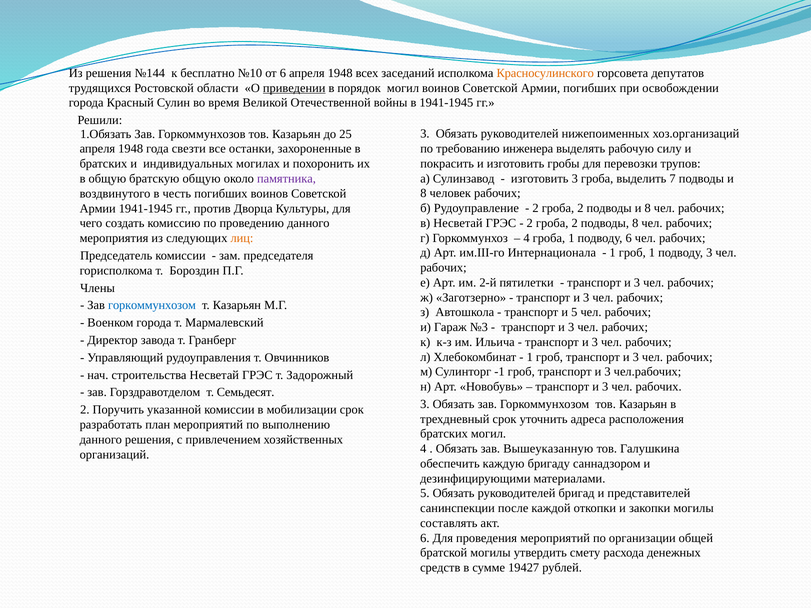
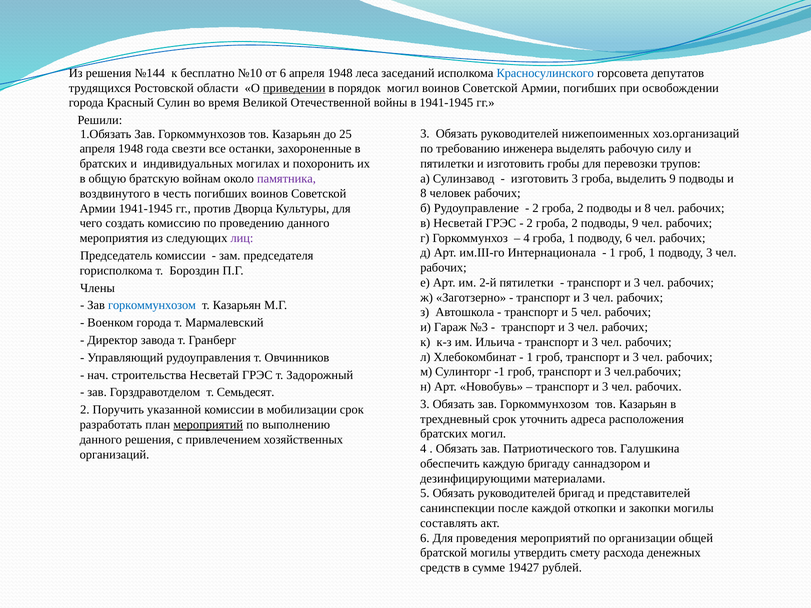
всех: всех -> леса
Красносулинского colour: orange -> blue
покрасить at (447, 164): покрасить -> пятилетки
выделить 7: 7 -> 9
братскую общую: общую -> войнам
подводы 8: 8 -> 9
лиц colour: orange -> purple
мероприятий at (208, 425) underline: none -> present
Вышеуказанную: Вышеуказанную -> Патриотического
